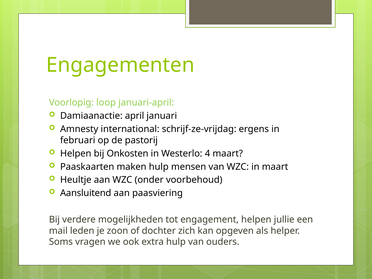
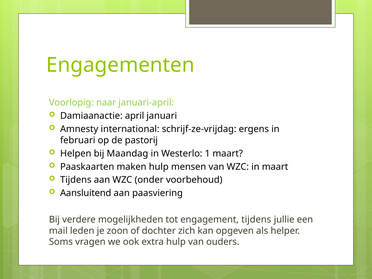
loop: loop -> naar
Onkosten: Onkosten -> Maandag
4: 4 -> 1
Heultje at (76, 180): Heultje -> Tijdens
engagement helpen: helpen -> tijdens
